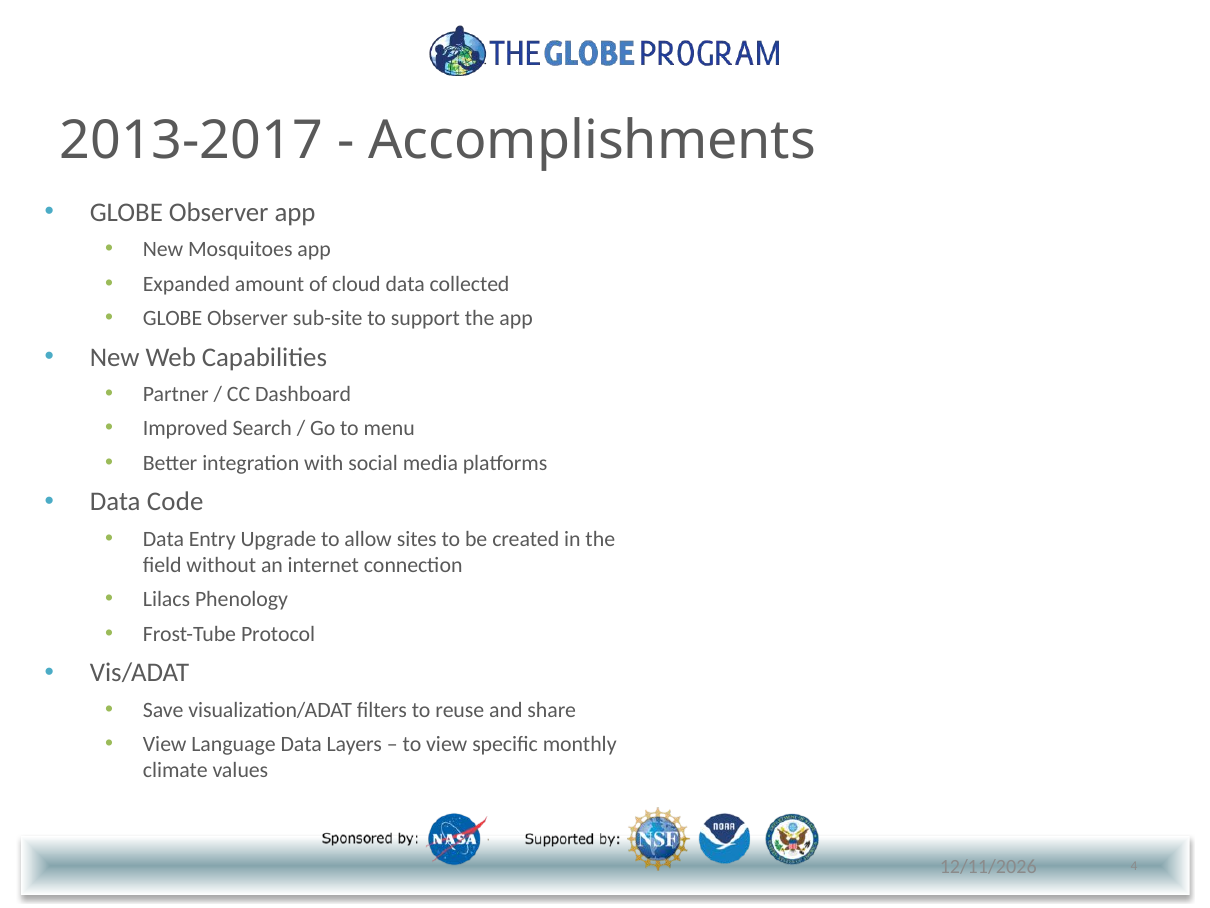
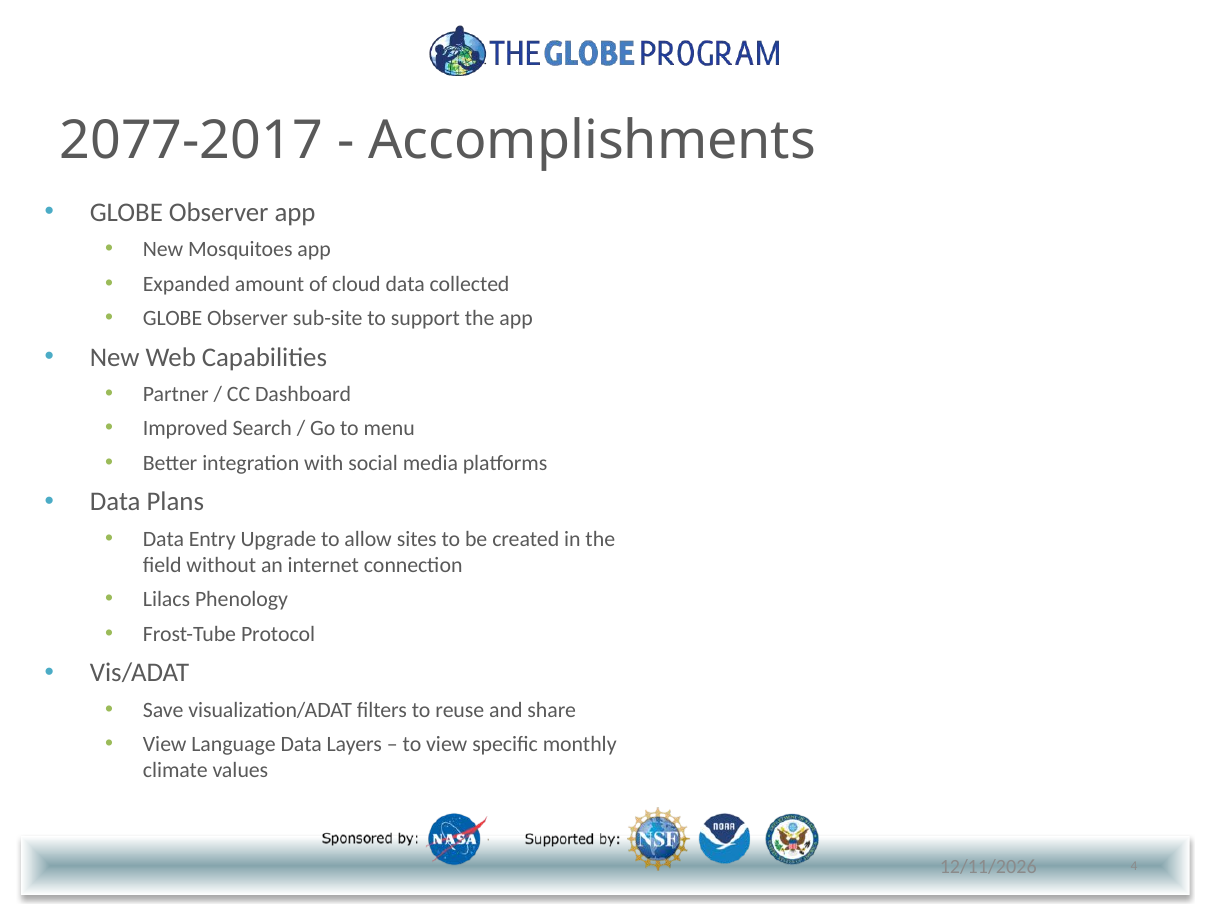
2013-2017: 2013-2017 -> 2077-2017
Code: Code -> Plans
